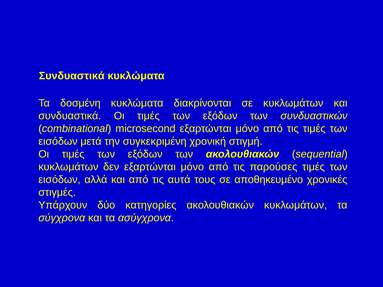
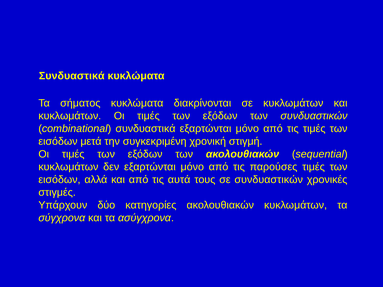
δοσμένη: δοσμένη -> σήματος
συνδυαστικά at (70, 116): συνδυαστικά -> κυκλωμάτων
combinational microsecond: microsecond -> συνδυαστικά
σε αποθηκευμένο: αποθηκευμένο -> συνδυαστικών
